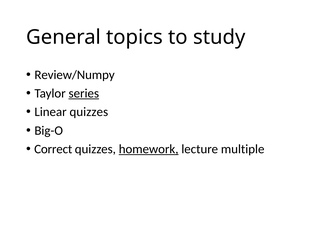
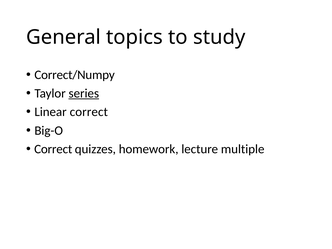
Review/Numpy: Review/Numpy -> Correct/Numpy
Linear quizzes: quizzes -> correct
homework underline: present -> none
